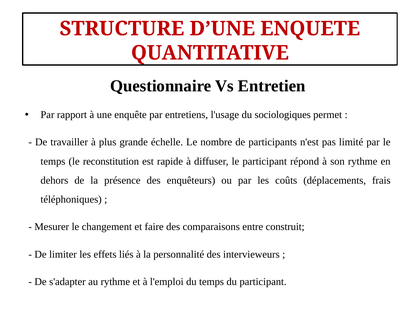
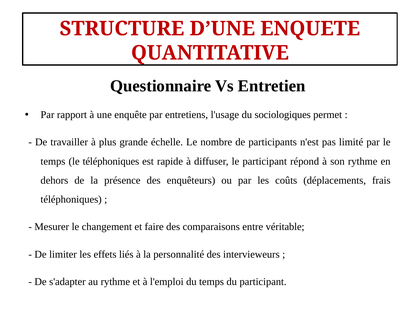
le reconstitution: reconstitution -> téléphoniques
construit: construit -> véritable
